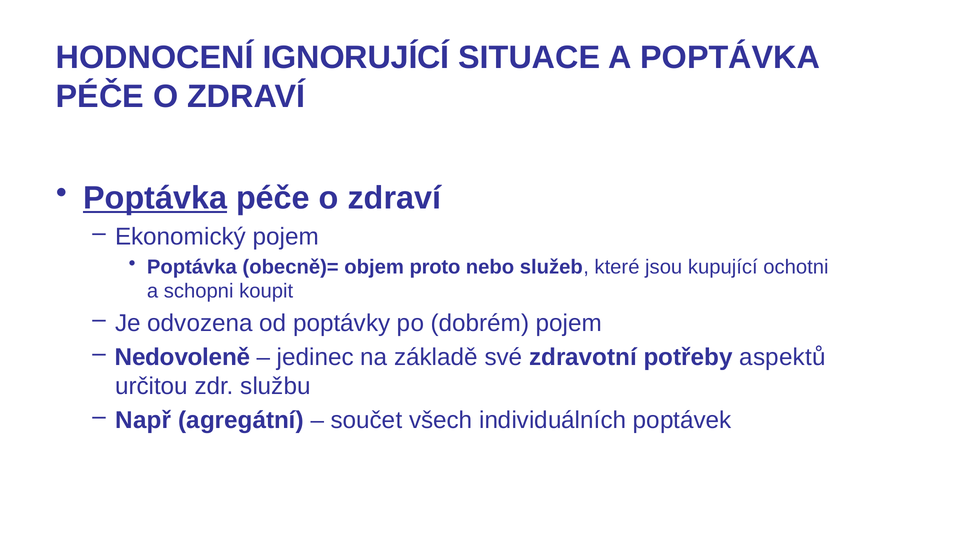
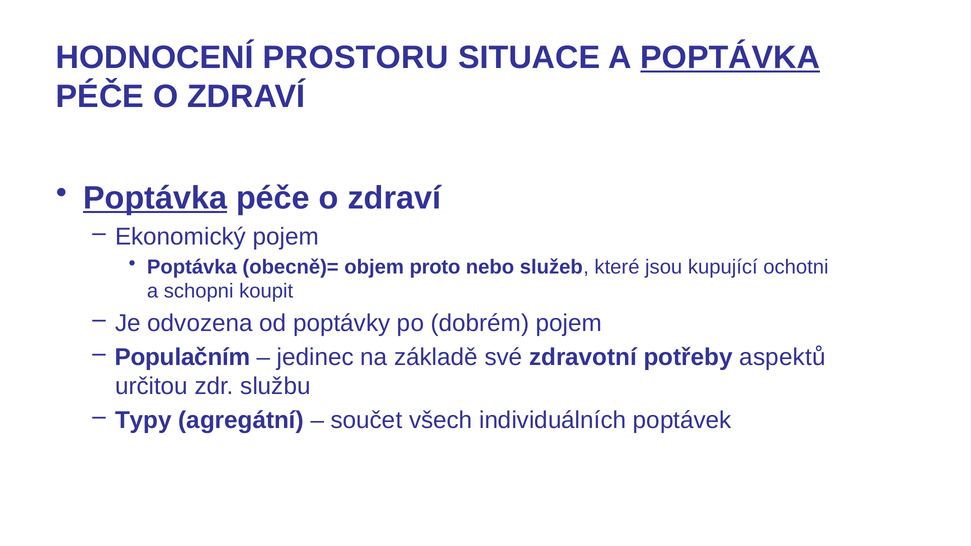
IGNORUJÍCÍ: IGNORUJÍCÍ -> PROSTORU
POPTÁVKA at (730, 58) underline: none -> present
Nedovoleně: Nedovoleně -> Populačním
Např: Např -> Typy
